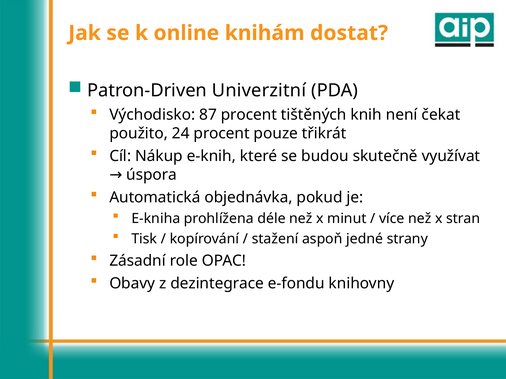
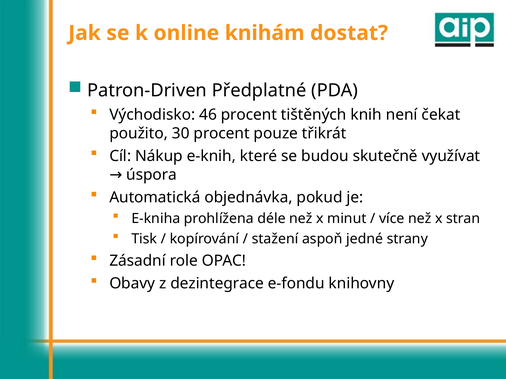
Univerzitní: Univerzitní -> Předplatné
87: 87 -> 46
24: 24 -> 30
